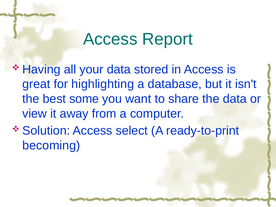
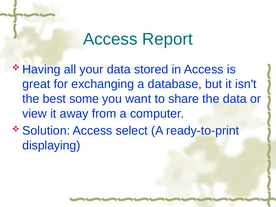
highlighting: highlighting -> exchanging
becoming: becoming -> displaying
